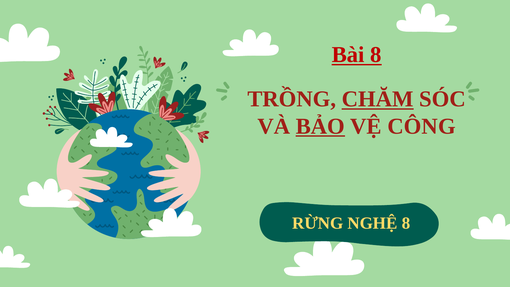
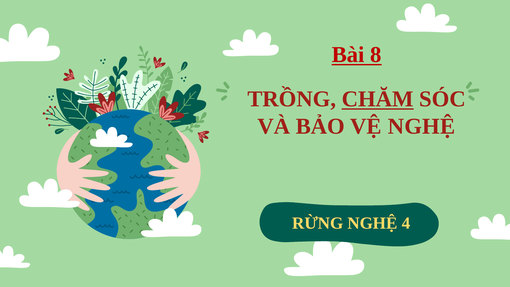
BẢO underline: present -> none
VỆ CÔNG: CÔNG -> NGHỆ
NGHỆ 8: 8 -> 4
